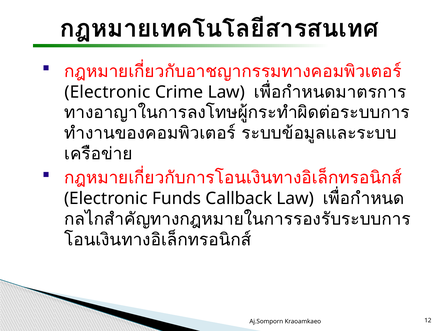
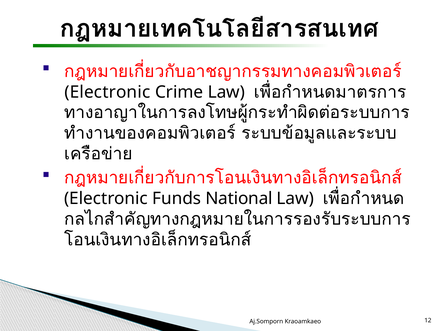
Callback: Callback -> National
